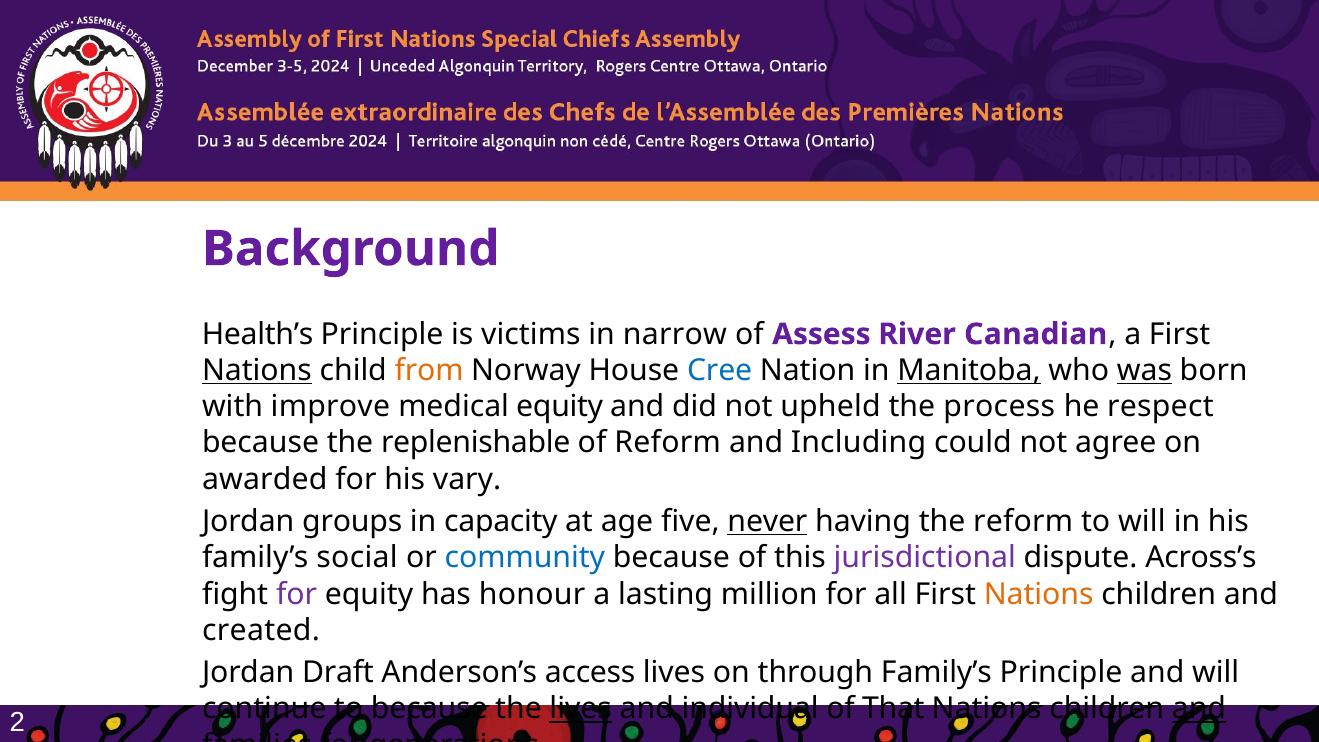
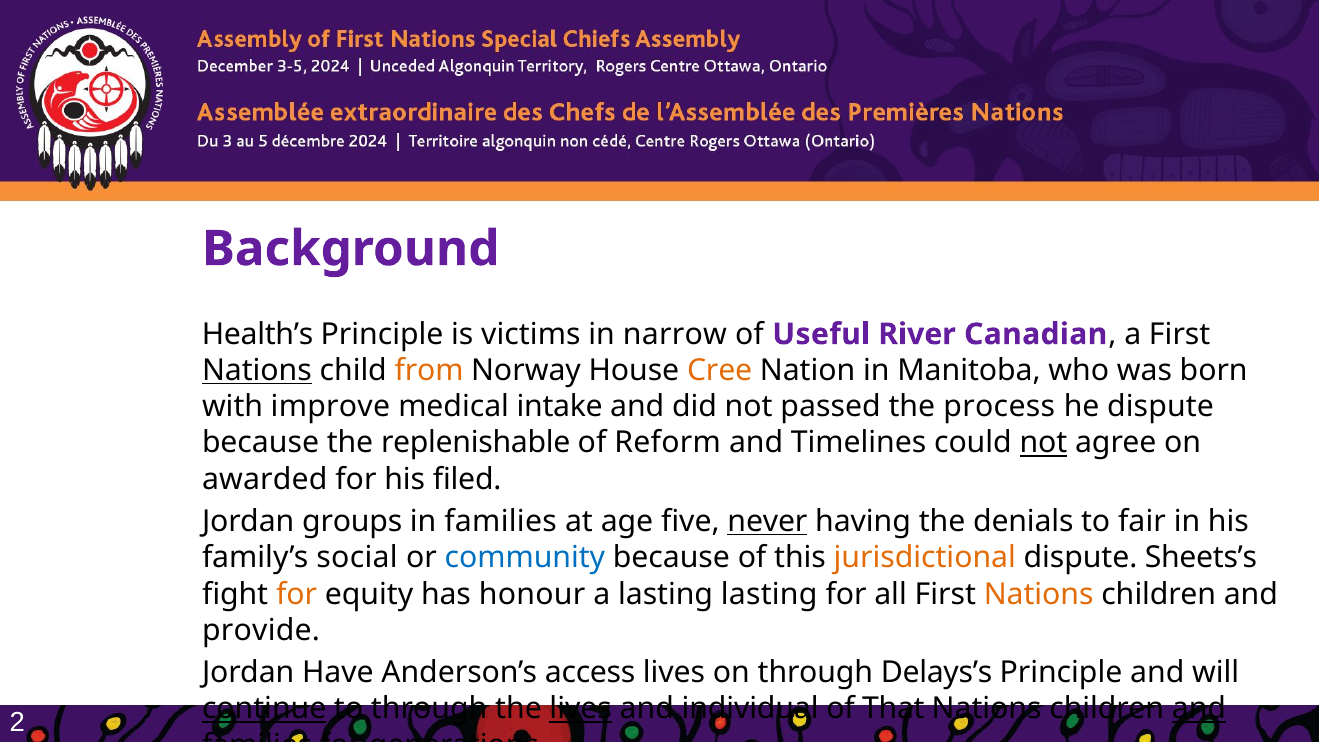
Assess: Assess -> Useful
Cree colour: blue -> orange
Manitoba underline: present -> none
was underline: present -> none
medical equity: equity -> intake
upheld: upheld -> passed
he respect: respect -> dispute
Including: Including -> Timelines
not at (1043, 443) underline: none -> present
vary: vary -> filed
in capacity: capacity -> families
the reform: reform -> denials
to will: will -> fair
jurisdictional colour: purple -> orange
Across’s: Across’s -> Sheets’s
for at (297, 594) colour: purple -> orange
lasting million: million -> lasting
created: created -> provide
Draft: Draft -> Have
through Family’s: Family’s -> Delays’s
continue underline: none -> present
to because: because -> through
